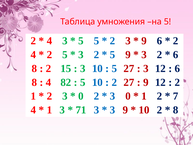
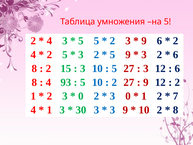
82: 82 -> 93
71: 71 -> 30
